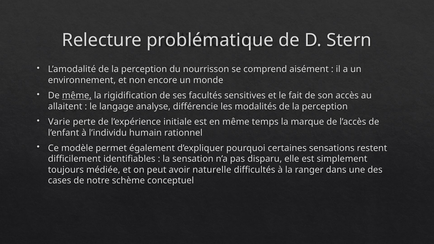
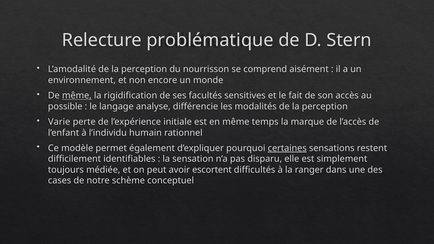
allaitent: allaitent -> possible
certaines underline: none -> present
naturelle: naturelle -> escortent
